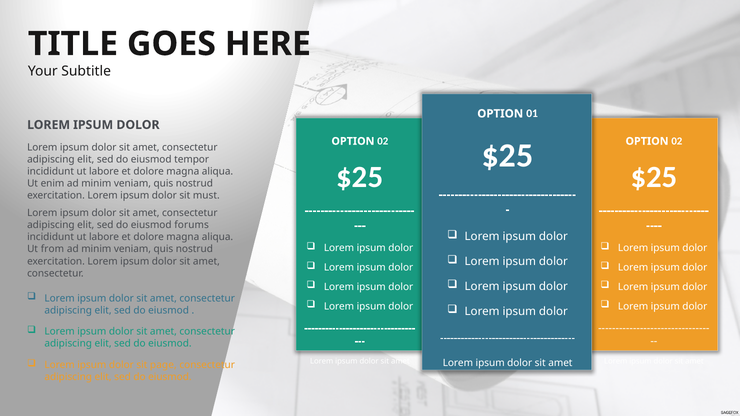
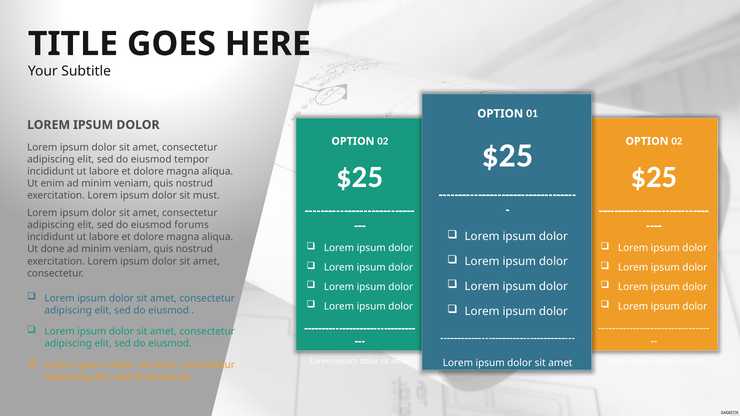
from: from -> done
page: page -> need
